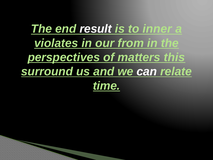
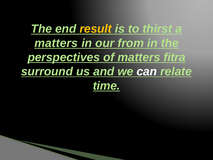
result colour: white -> yellow
inner: inner -> thirst
violates at (56, 43): violates -> matters
this: this -> fitra
